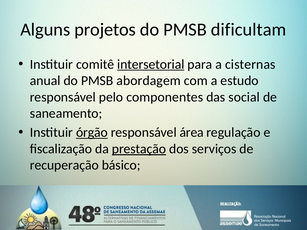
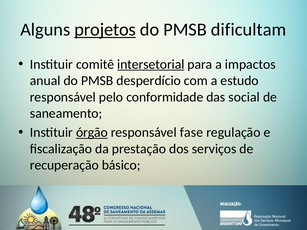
projetos underline: none -> present
cisternas: cisternas -> impactos
abordagem: abordagem -> desperdício
componentes: componentes -> conformidade
área: área -> fase
prestação underline: present -> none
